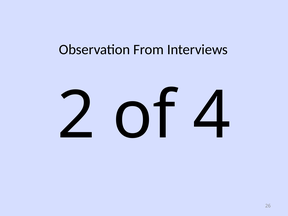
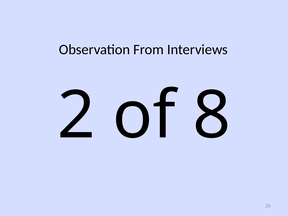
4: 4 -> 8
